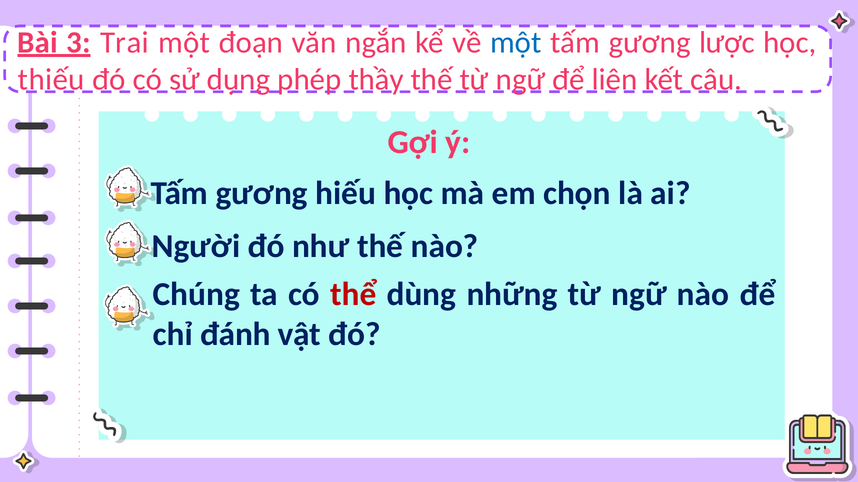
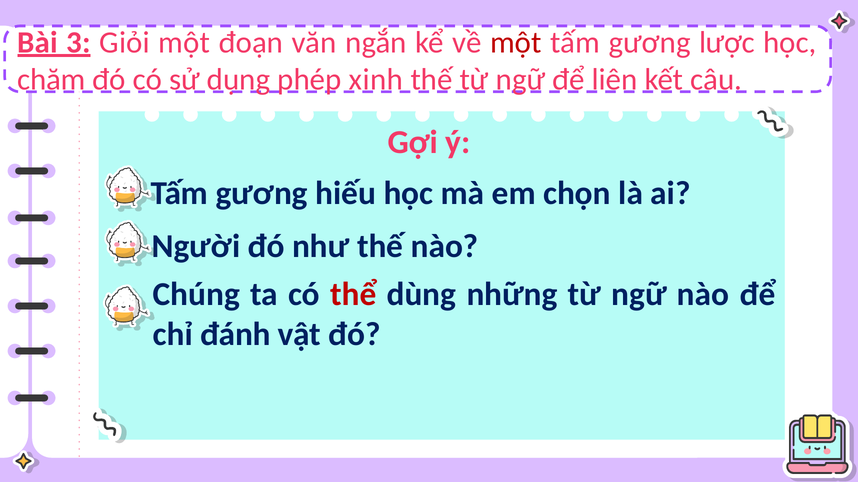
Trai: Trai -> Giỏi
một at (516, 42) colour: blue -> red
thiếu: thiếu -> chăm
thầy: thầy -> xinh
